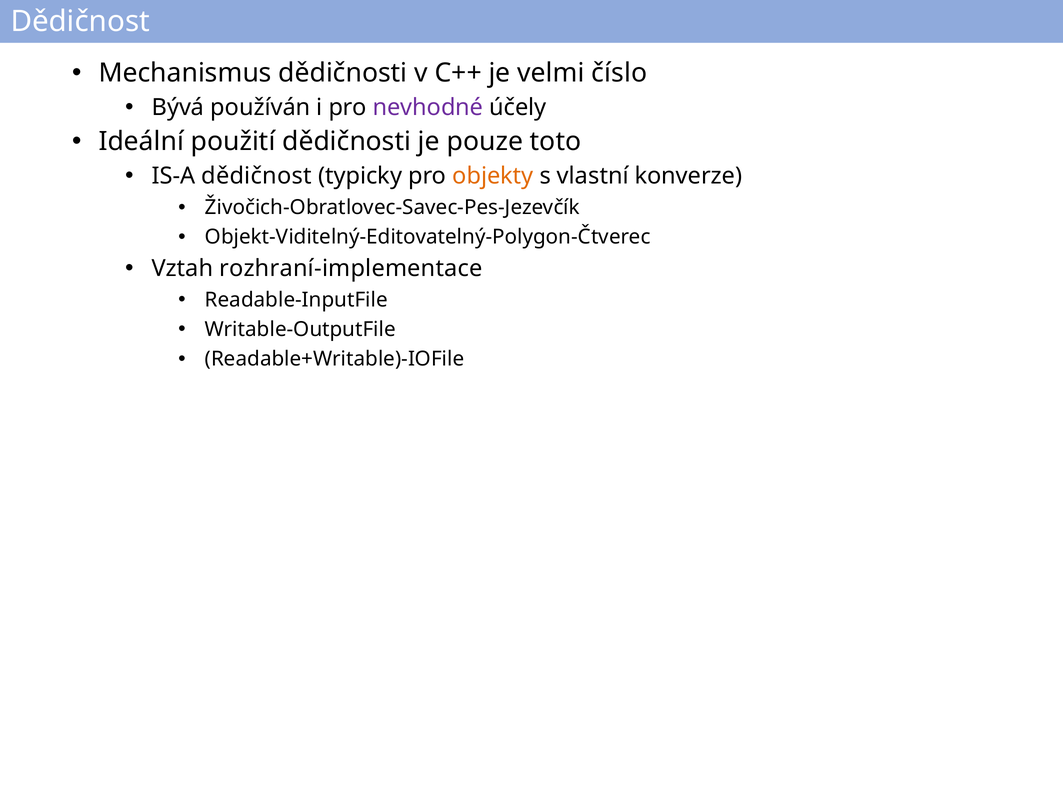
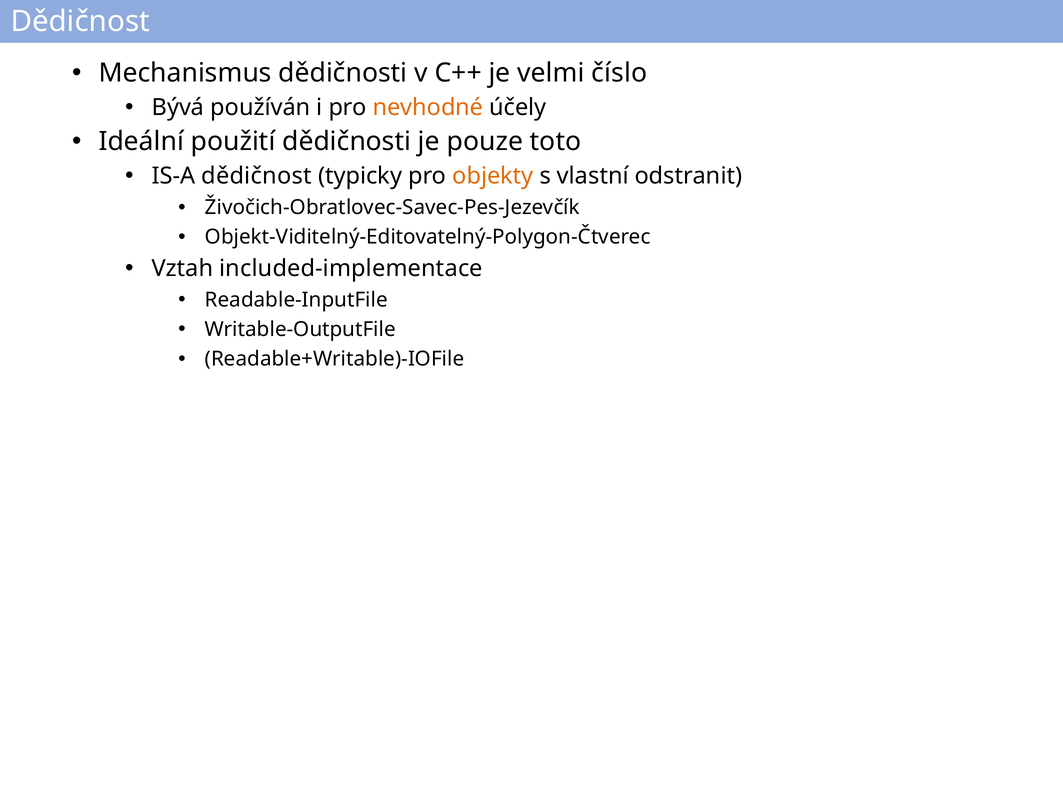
nevhodné colour: purple -> orange
konverze: konverze -> odstranit
rozhraní-implementace: rozhraní-implementace -> included-implementace
